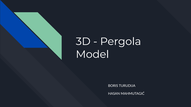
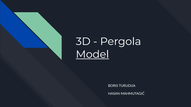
Model underline: none -> present
